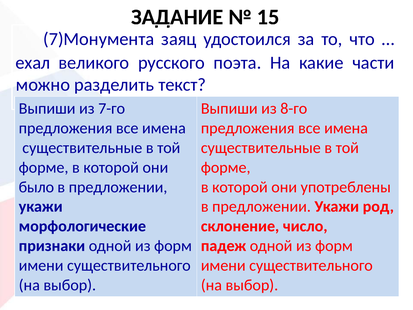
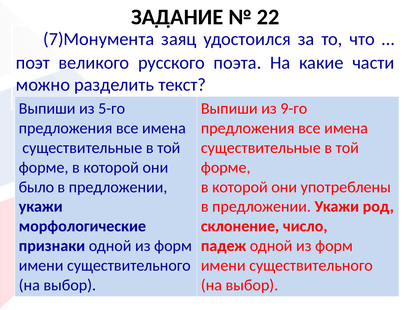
15: 15 -> 22
ехал: ехал -> поэт
7-го: 7-го -> 5-го
8-го: 8-го -> 9-го
